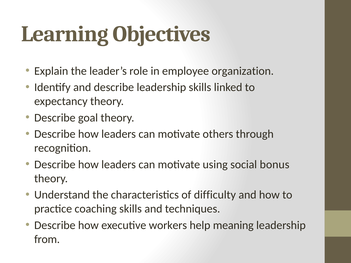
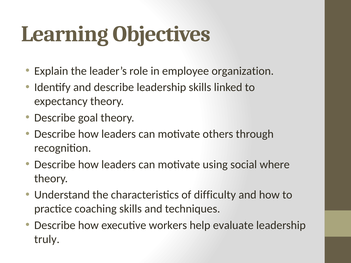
bonus: bonus -> where
meaning: meaning -> evaluate
from: from -> truly
